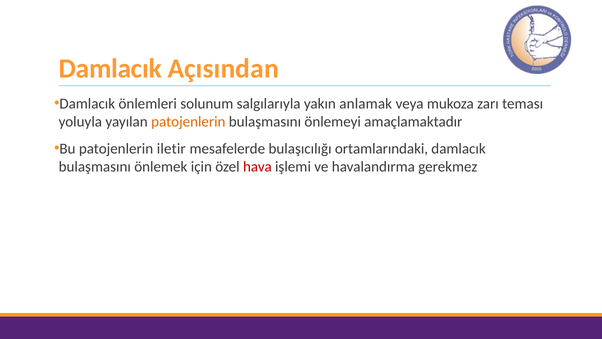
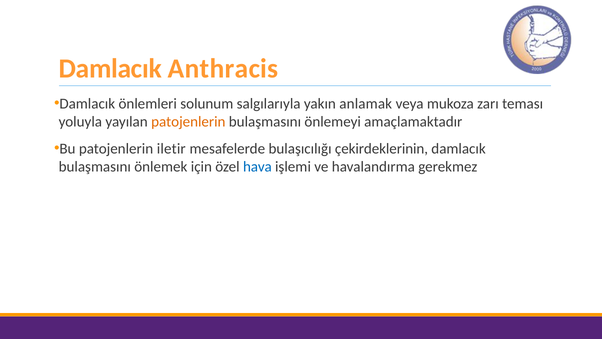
Açısından: Açısından -> Anthracis
ortamlarındaki: ortamlarındaki -> çekirdeklerinin
hava colour: red -> blue
